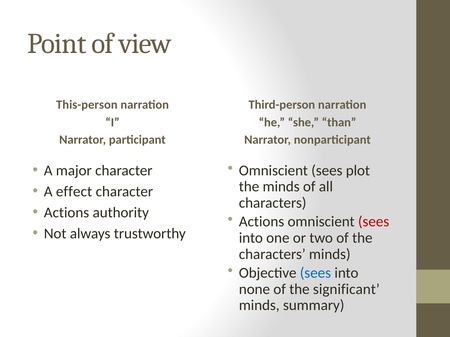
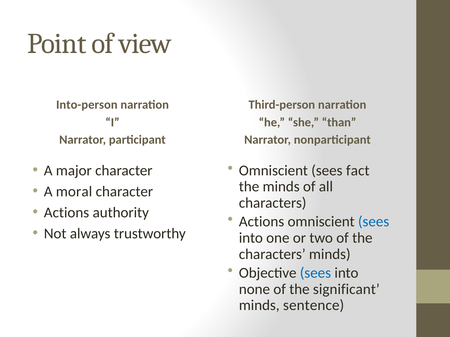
This-person: This-person -> Into-person
plot: plot -> fact
effect: effect -> moral
sees at (374, 222) colour: red -> blue
summary: summary -> sentence
